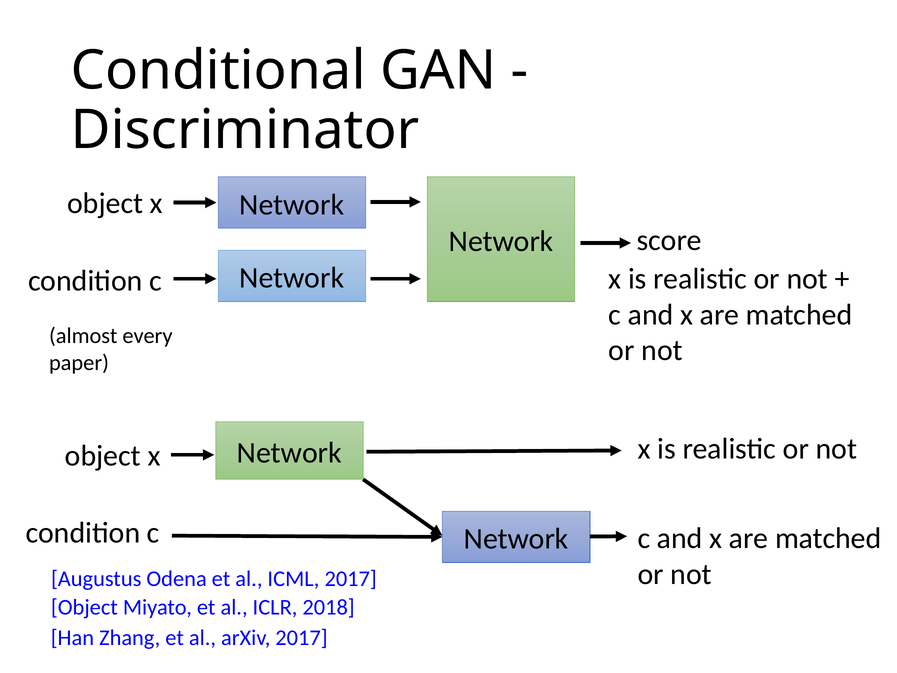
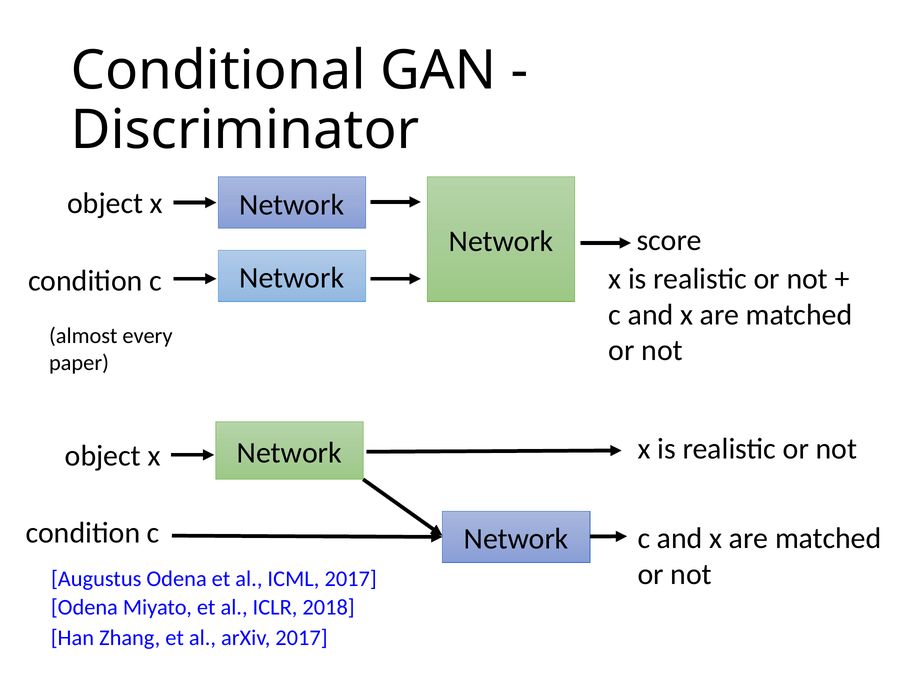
Object at (84, 607): Object -> Odena
